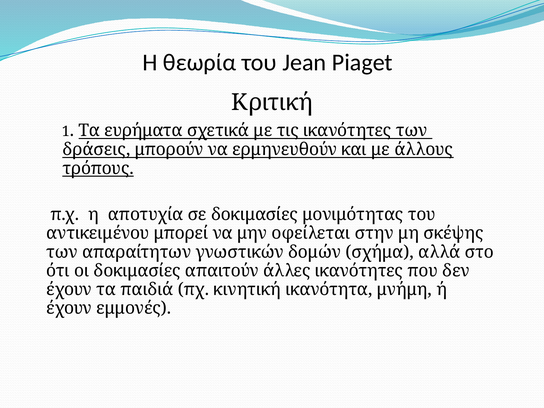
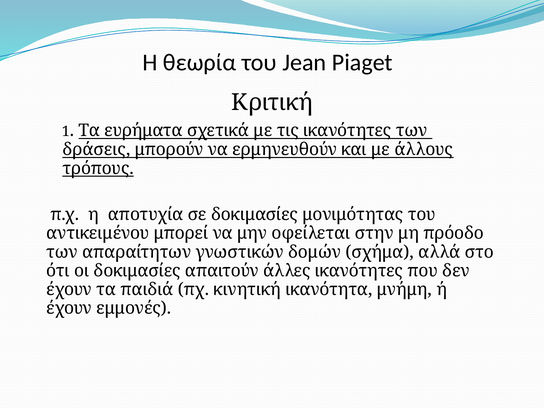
σκέψης: σκέψης -> πρόοδο
